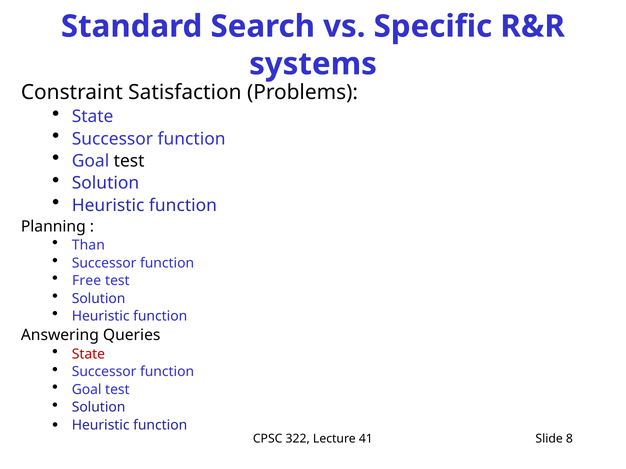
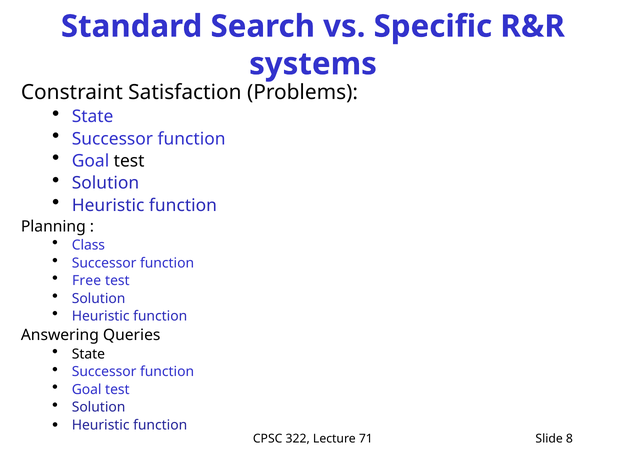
Than: Than -> Class
State at (88, 354) colour: red -> black
41: 41 -> 71
